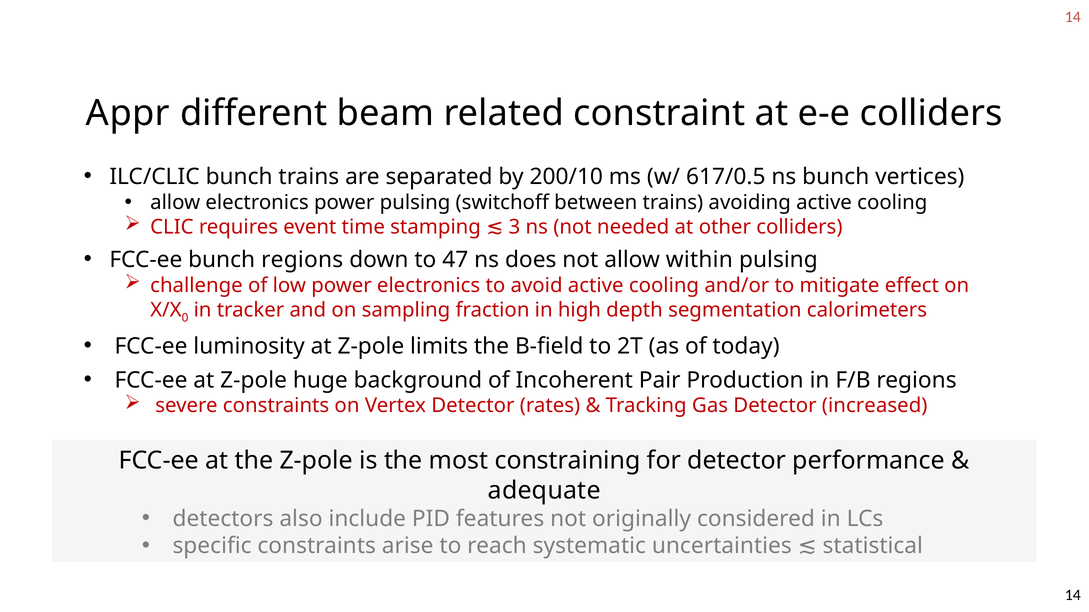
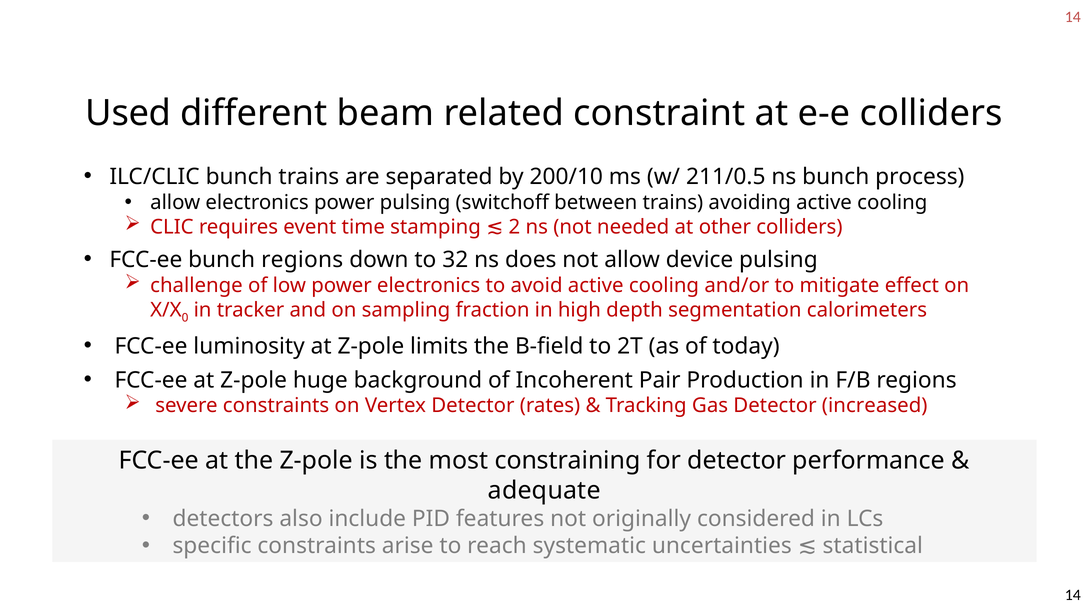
Appr: Appr -> Used
617/0.5: 617/0.5 -> 211/0.5
vertices: vertices -> process
3: 3 -> 2
47: 47 -> 32
within: within -> device
